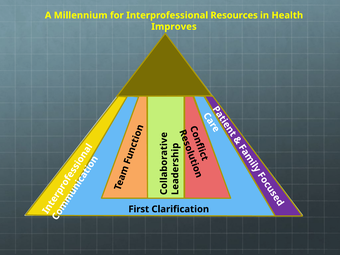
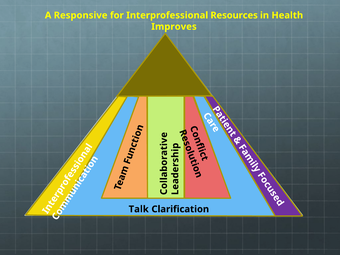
Millennium: Millennium -> Responsive
First: First -> Talk
